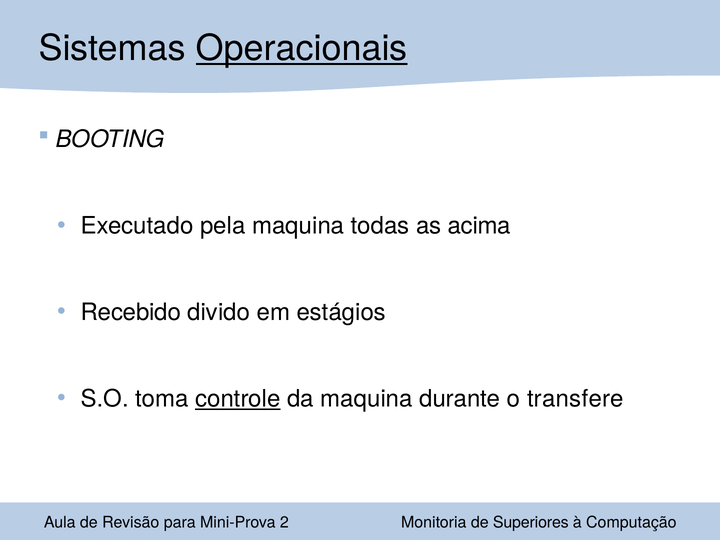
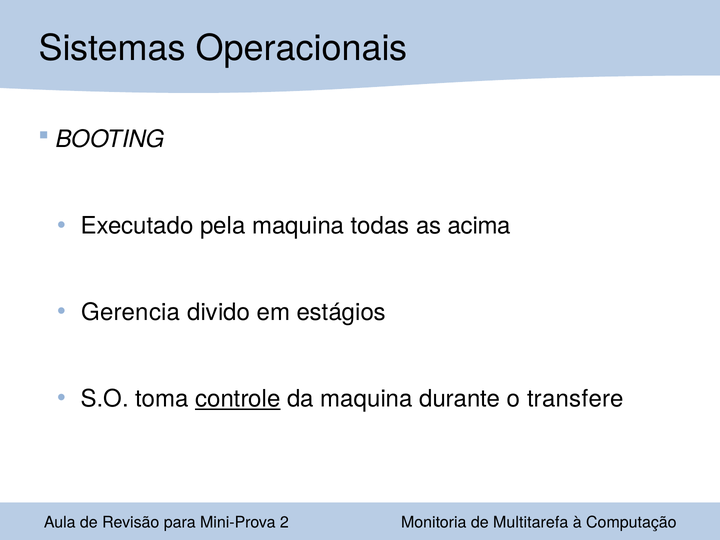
Operacionais underline: present -> none
Recebido: Recebido -> Gerencia
Superiores: Superiores -> Multitarefa
